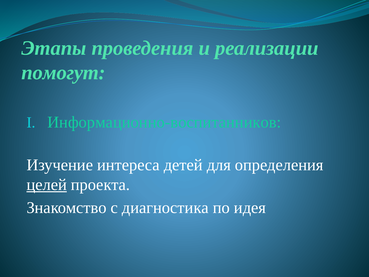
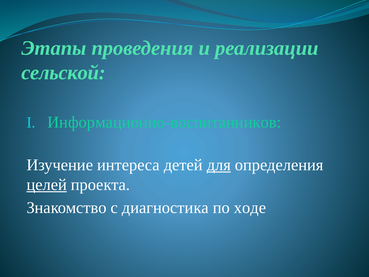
помогут: помогут -> сельской
для underline: none -> present
идея: идея -> ходе
